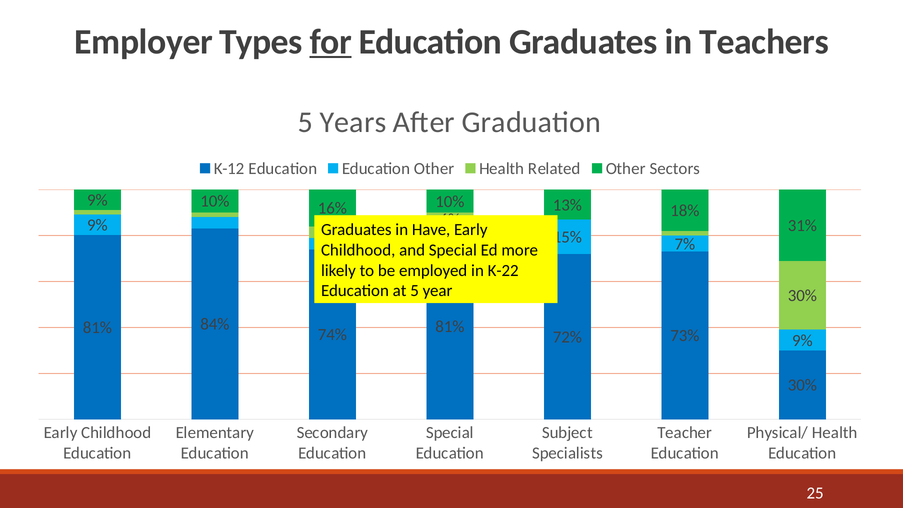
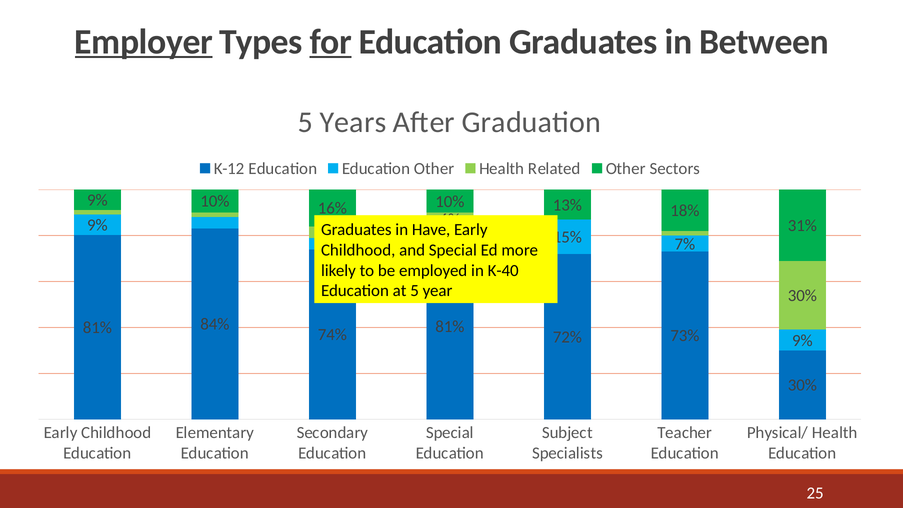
Employer underline: none -> present
Teachers: Teachers -> Between
K-22: K-22 -> K-40
